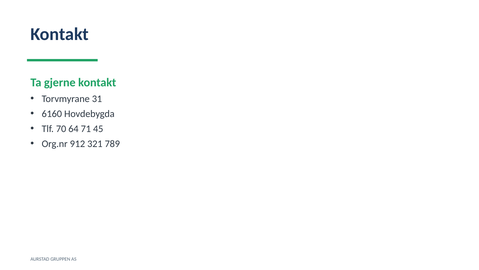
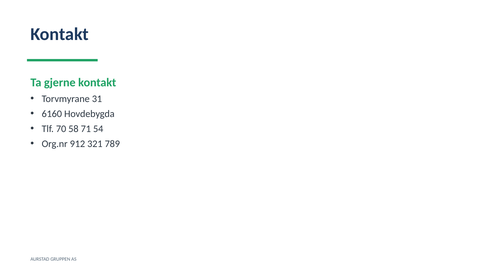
64: 64 -> 58
45: 45 -> 54
